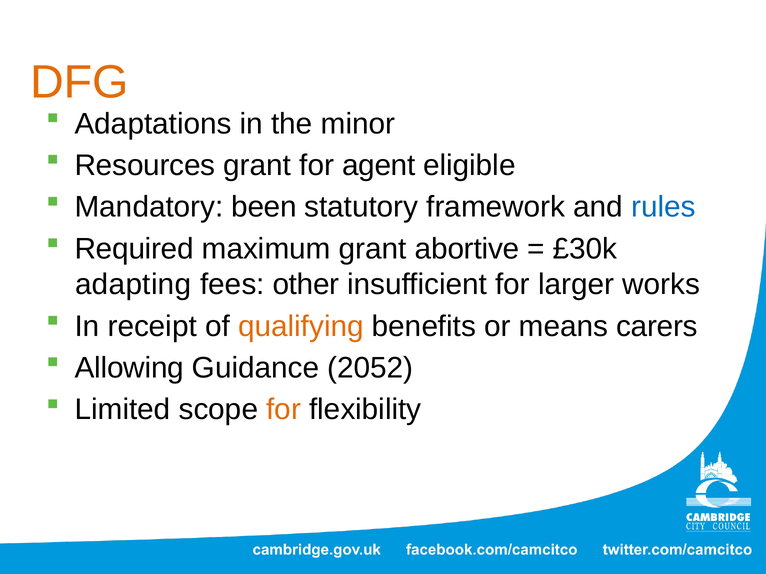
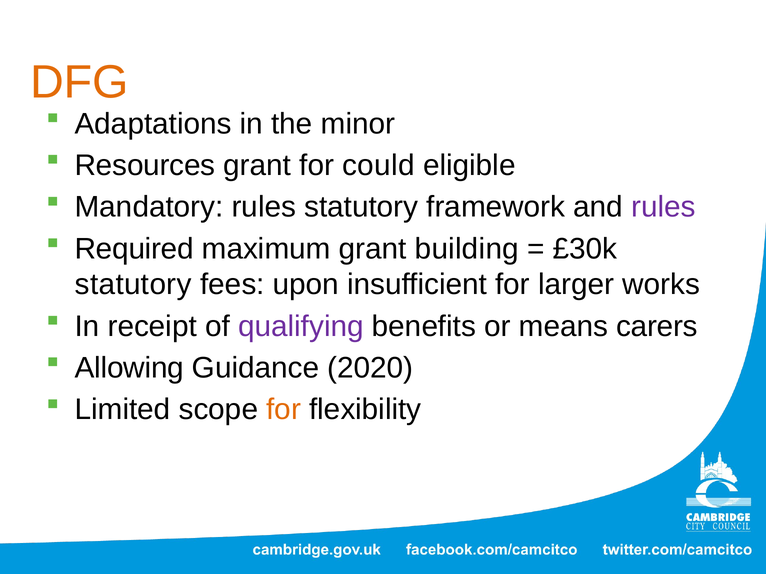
agent: agent -> could
Mandatory been: been -> rules
rules at (663, 207) colour: blue -> purple
abortive: abortive -> building
adapting at (133, 285): adapting -> statutory
other: other -> upon
qualifying colour: orange -> purple
2052: 2052 -> 2020
